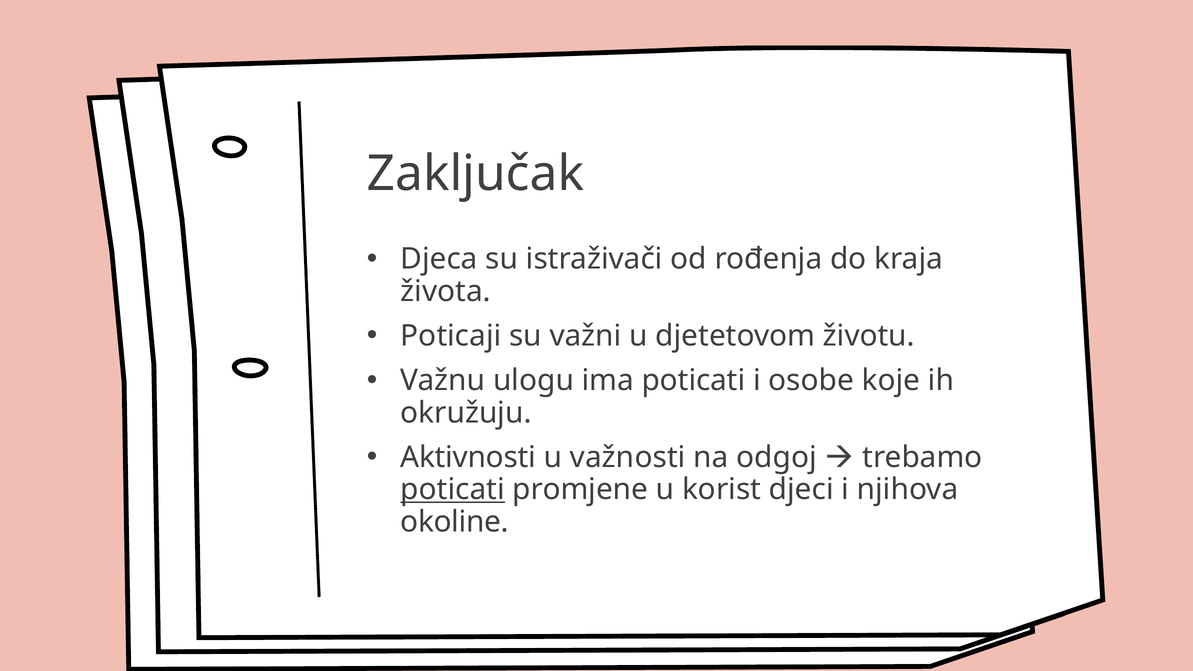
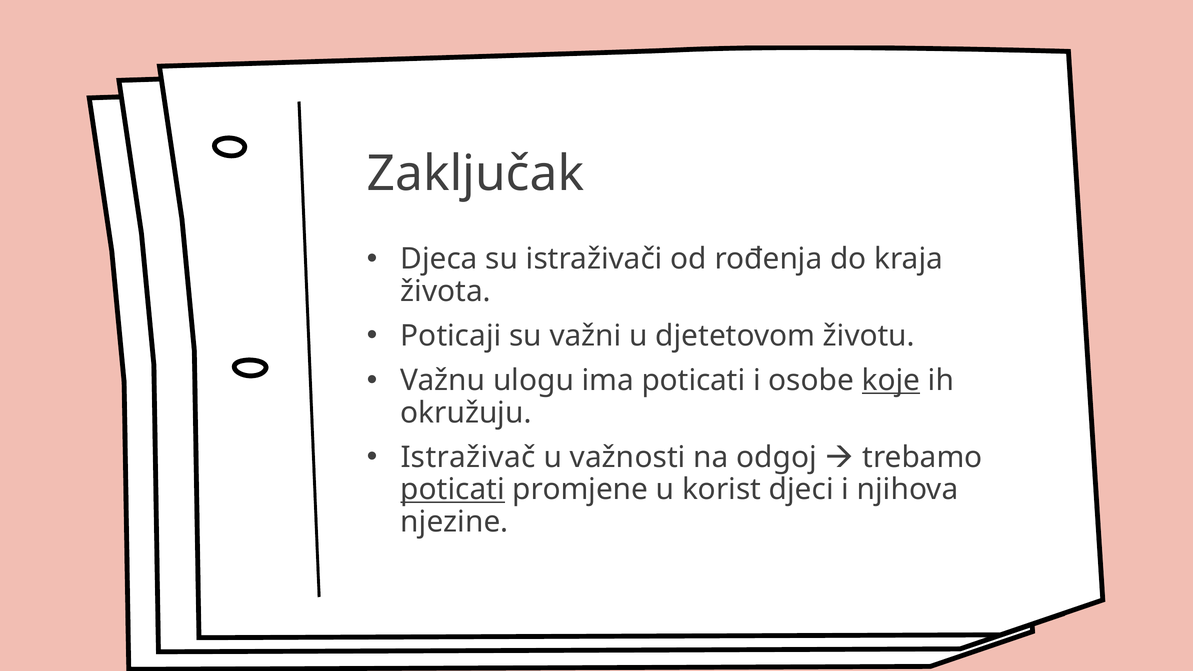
koje underline: none -> present
Aktivnosti: Aktivnosti -> Istraživač
okoline: okoline -> njezine
